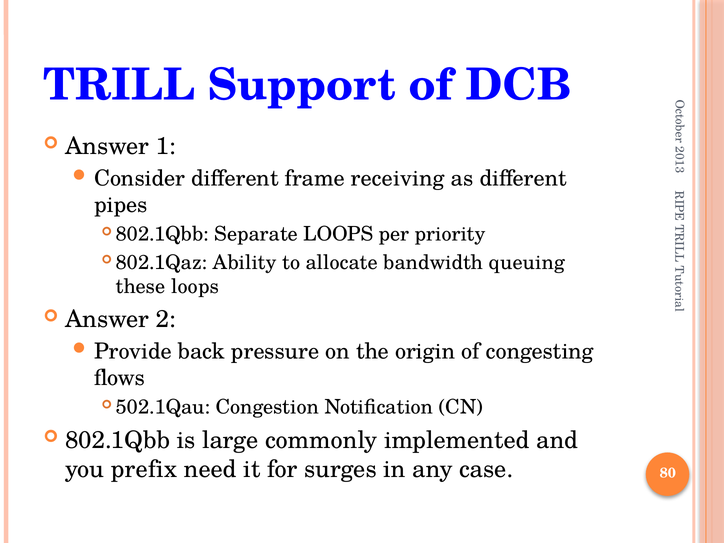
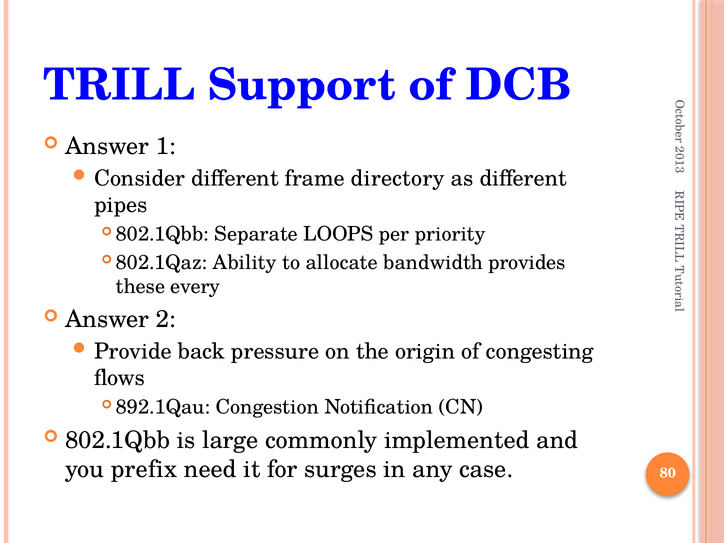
receiving: receiving -> directory
queuing: queuing -> provides
these loops: loops -> every
502.1Qau: 502.1Qau -> 892.1Qau
